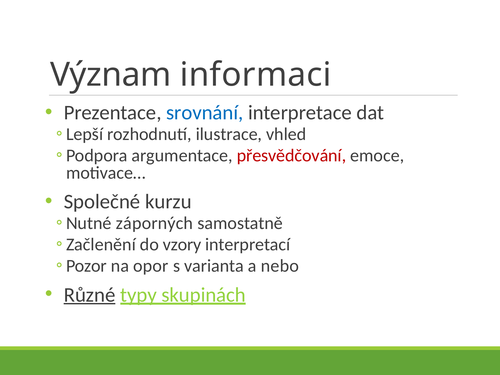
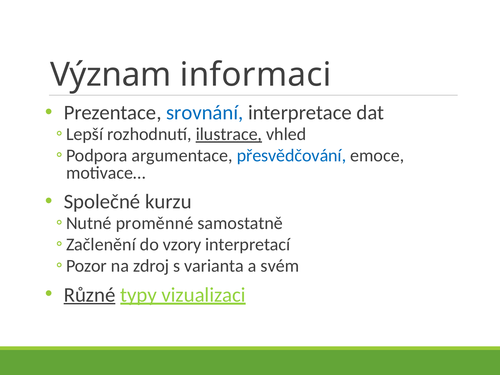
ilustrace underline: none -> present
přesvědčování colour: red -> blue
záporných: záporných -> proměnné
opor: opor -> zdroj
nebo: nebo -> svém
skupinách: skupinách -> vizualizaci
